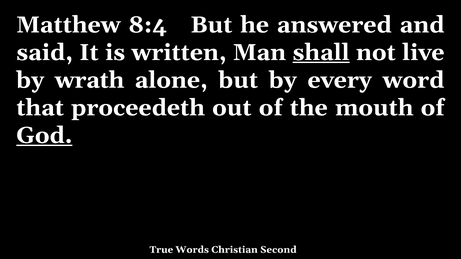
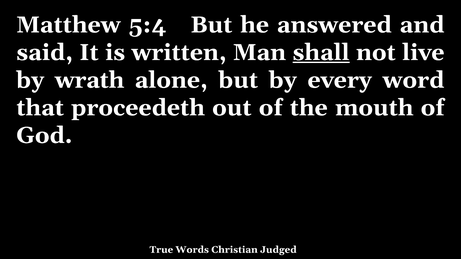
8:4: 8:4 -> 5:4
God underline: present -> none
Second: Second -> Judged
